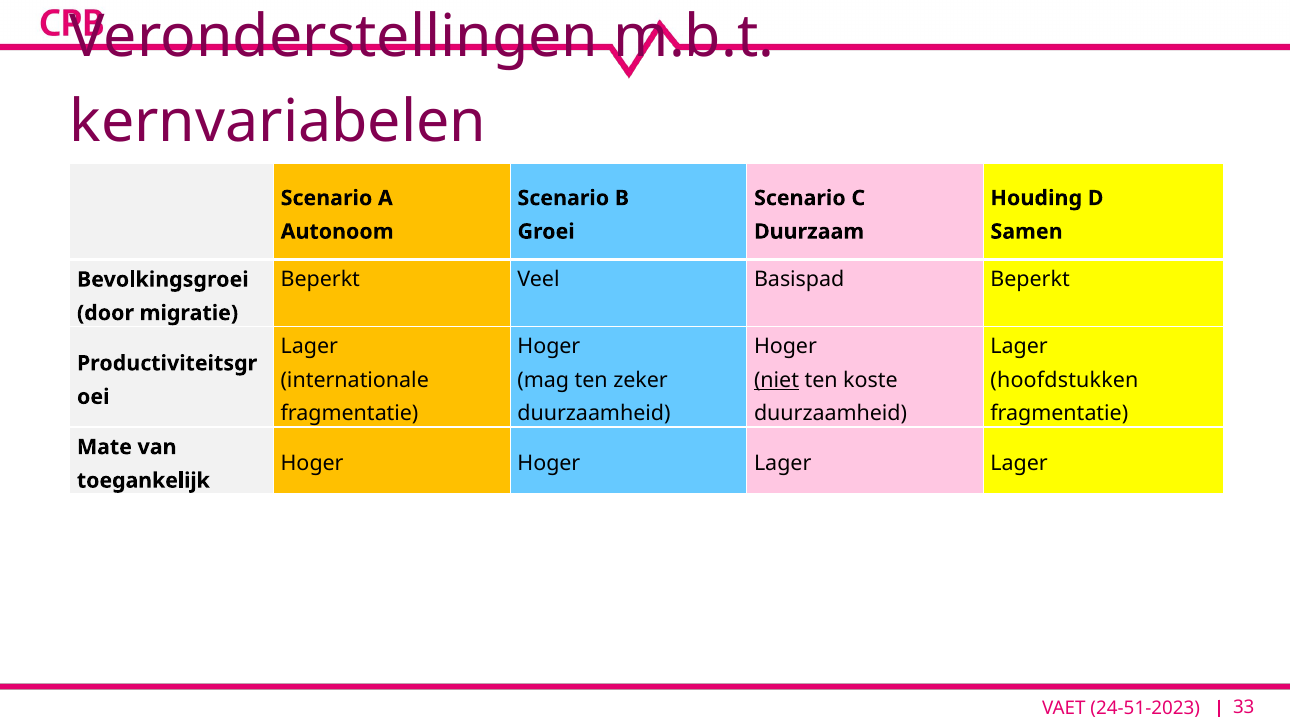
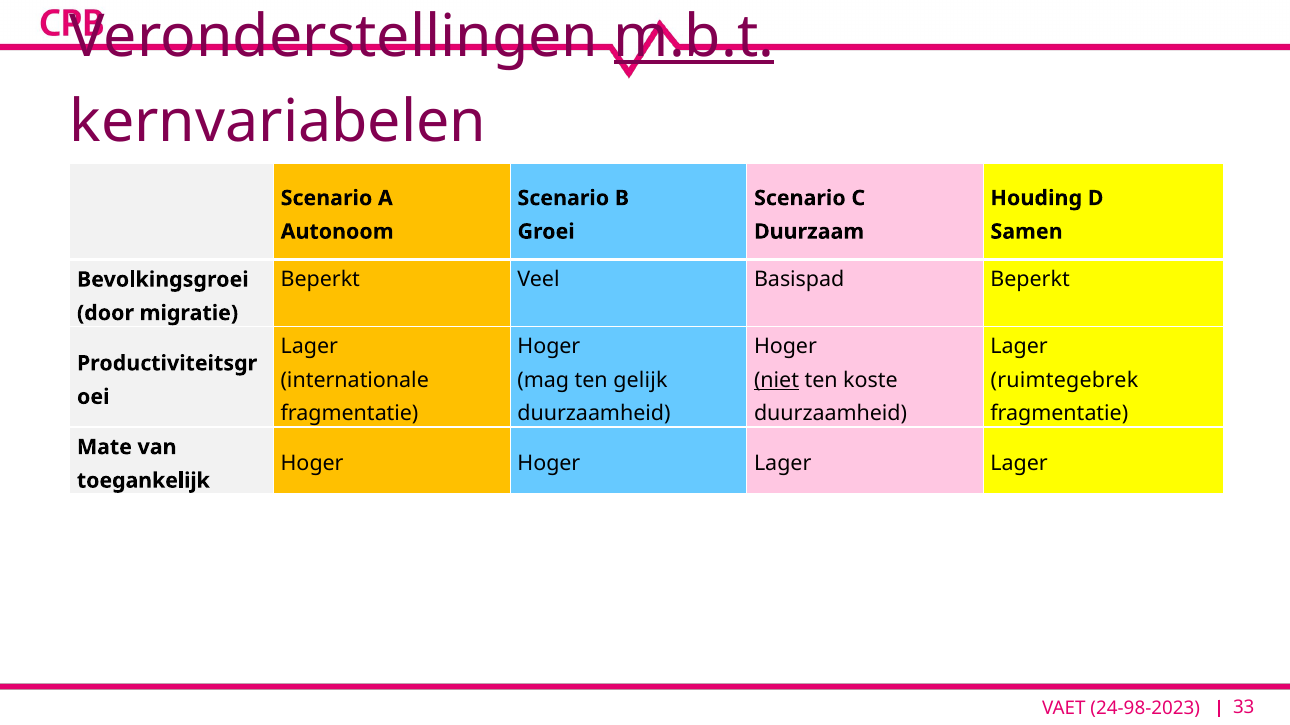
m.b.t underline: none -> present
zeker: zeker -> gelijk
hoofdstukken: hoofdstukken -> ruimtegebrek
24-51-2023: 24-51-2023 -> 24-98-2023
